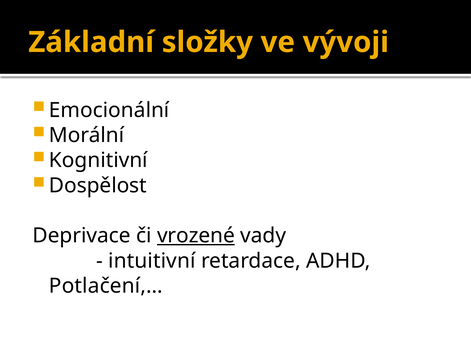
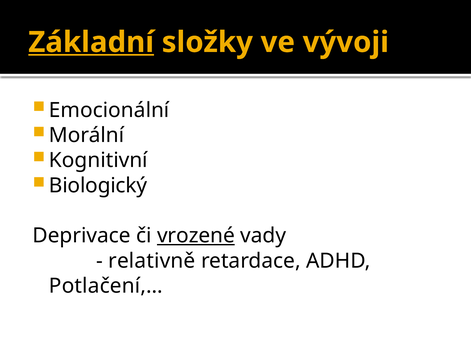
Základní underline: none -> present
Dospělost: Dospělost -> Biologický
intuitivní: intuitivní -> relativně
